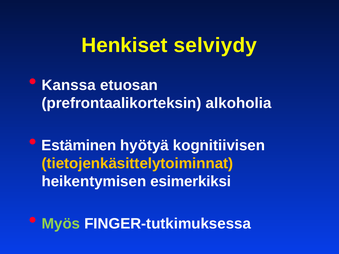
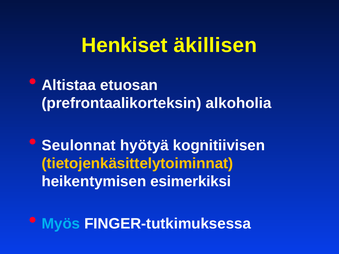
selviydy: selviydy -> äkillisen
Kanssa: Kanssa -> Altistaa
Estäminen: Estäminen -> Seulonnat
Myös colour: light green -> light blue
